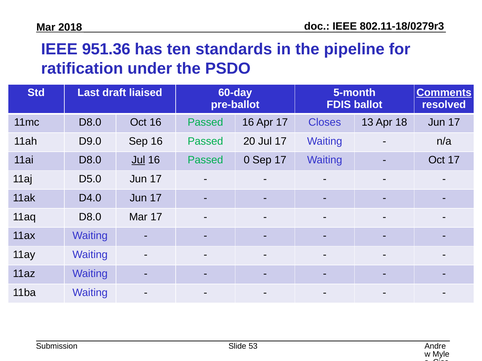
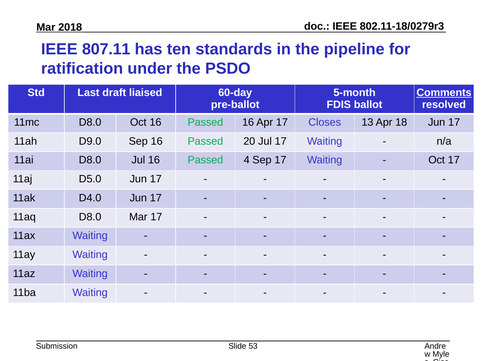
951.36: 951.36 -> 807.11
Jul at (138, 160) underline: present -> none
0: 0 -> 4
